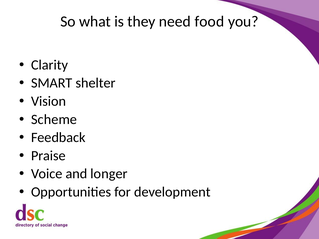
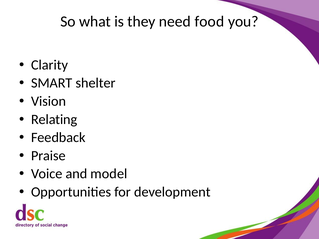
Scheme: Scheme -> Relating
longer: longer -> model
